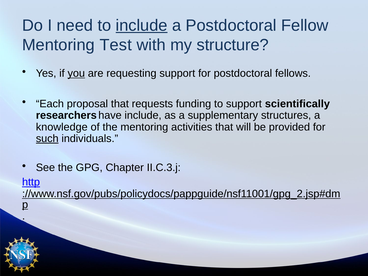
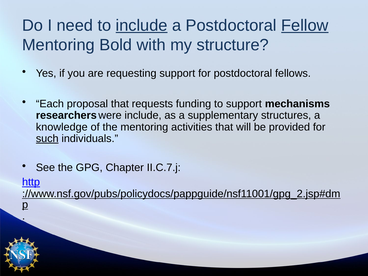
Fellow underline: none -> present
Test: Test -> Bold
you underline: present -> none
scientifically: scientifically -> mechanisms
have: have -> were
II.C.3.j: II.C.3.j -> II.C.7.j
